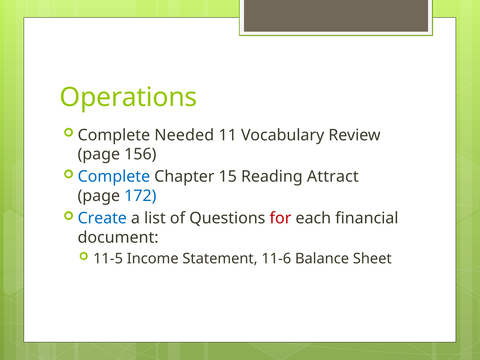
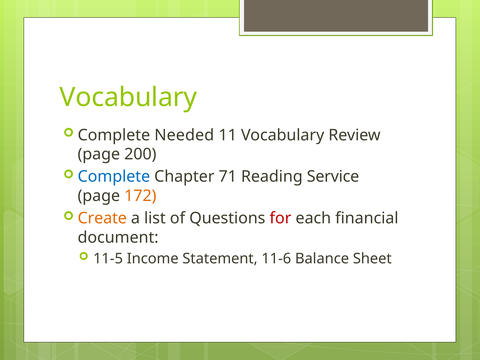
Operations at (128, 97): Operations -> Vocabulary
156: 156 -> 200
15: 15 -> 71
Attract: Attract -> Service
172 colour: blue -> orange
Create colour: blue -> orange
